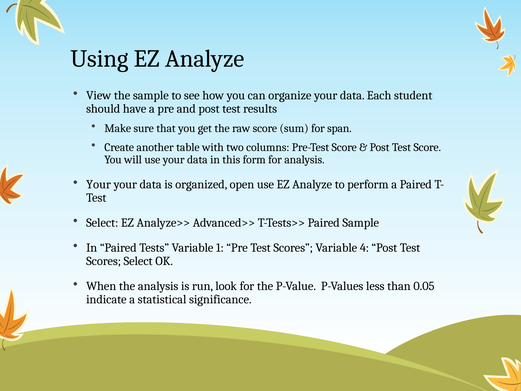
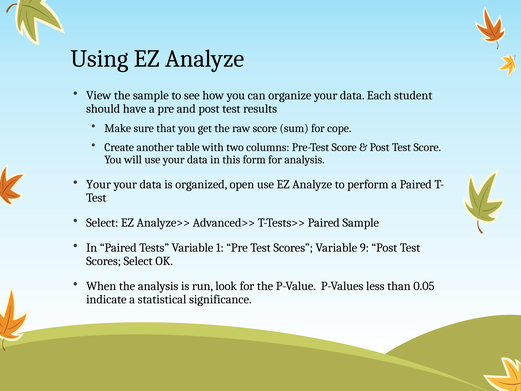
span: span -> cope
4: 4 -> 9
